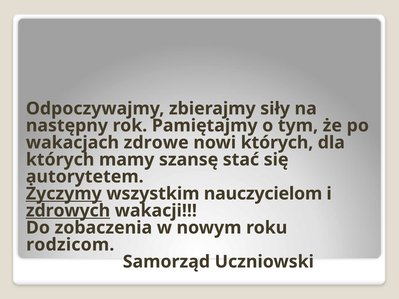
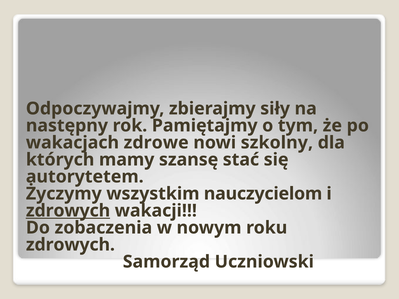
nowi których: których -> szkolny
Życzymy underline: present -> none
rodzicom at (70, 245): rodzicom -> zdrowych
